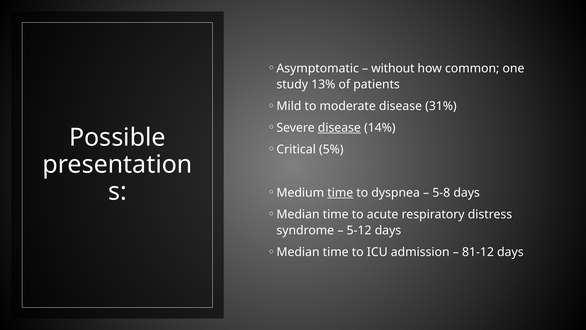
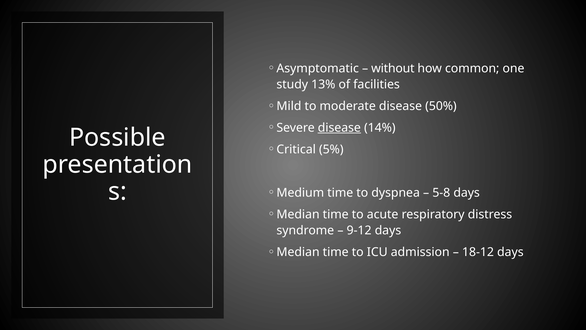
patients: patients -> facilities
31%: 31% -> 50%
time at (340, 192) underline: present -> none
5-12: 5-12 -> 9-12
81-12: 81-12 -> 18-12
